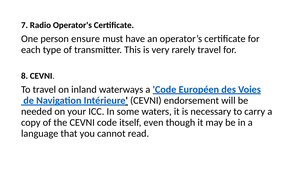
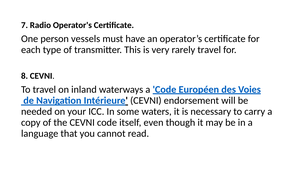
ensure: ensure -> vessels
